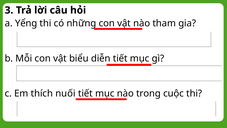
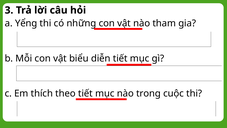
nuối: nuối -> theo
